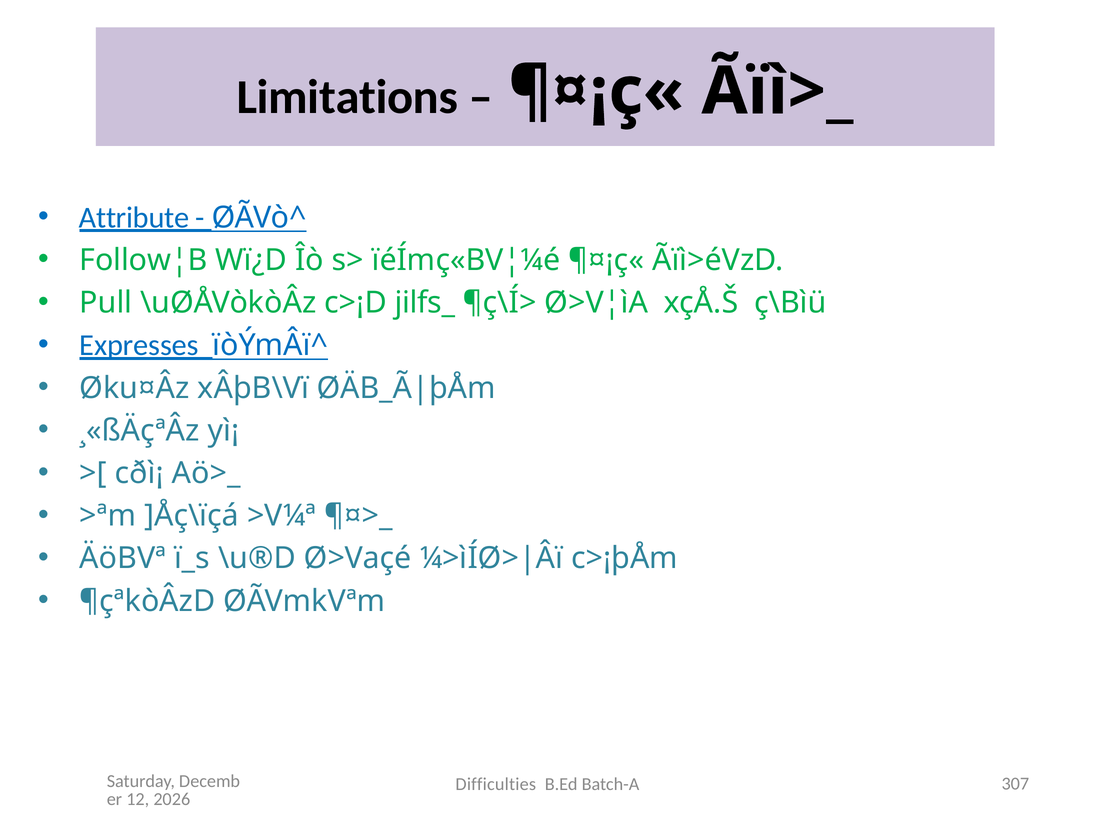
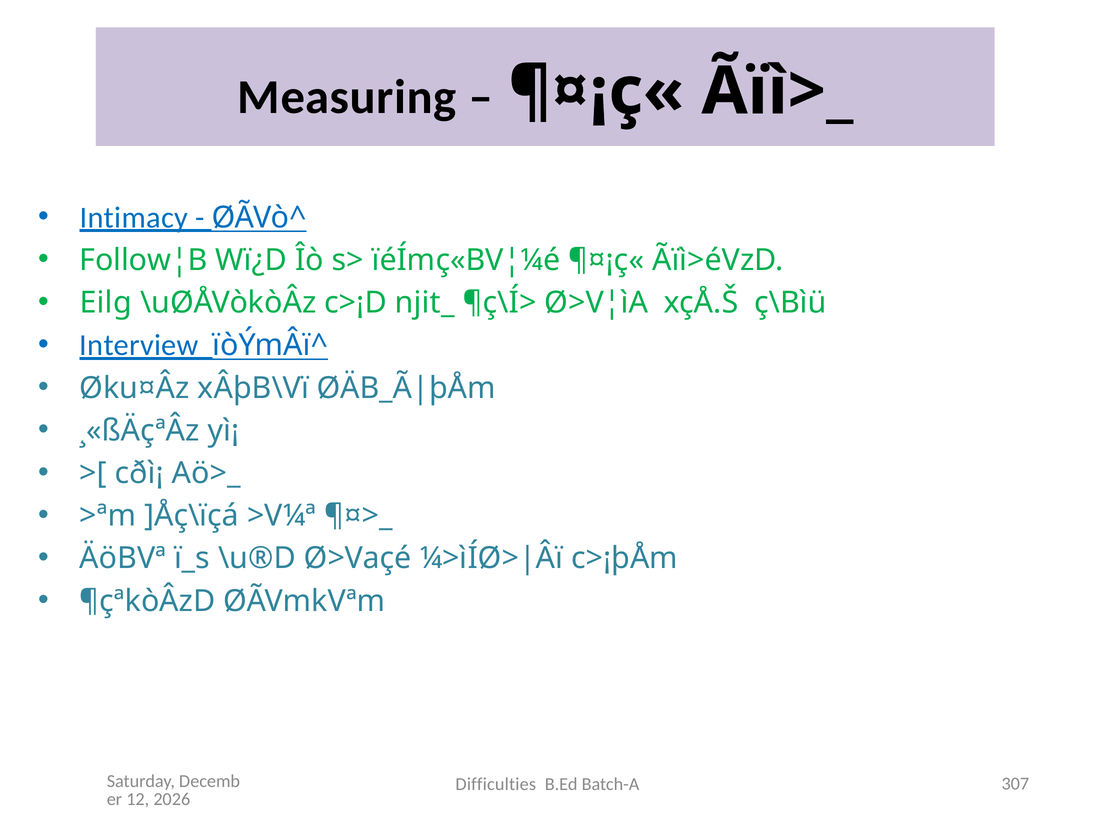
Limitations: Limitations -> Measuring
Attribute: Attribute -> Intimacy
Pull: Pull -> Eilg
jilfs_: jilfs_ -> njit_
Expresses: Expresses -> Interview
